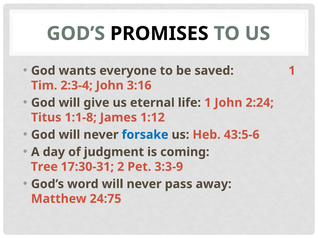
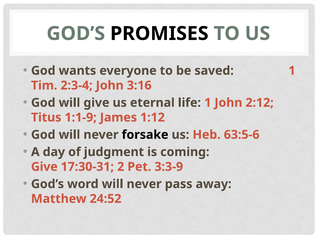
2:24: 2:24 -> 2:12
1:1-8: 1:1-8 -> 1:1-9
forsake colour: blue -> black
43:5-6: 43:5-6 -> 63:5-6
Tree at (44, 167): Tree -> Give
24:75: 24:75 -> 24:52
